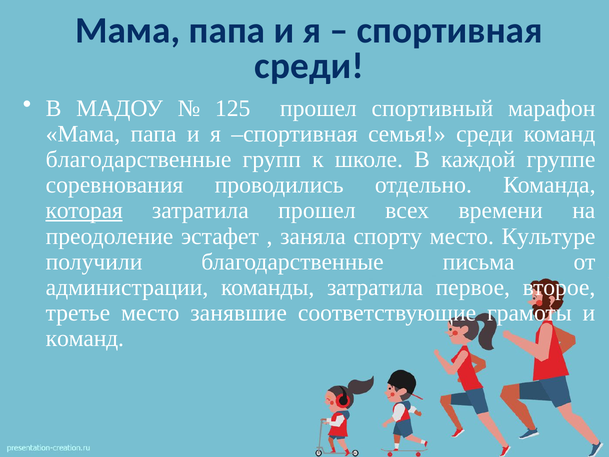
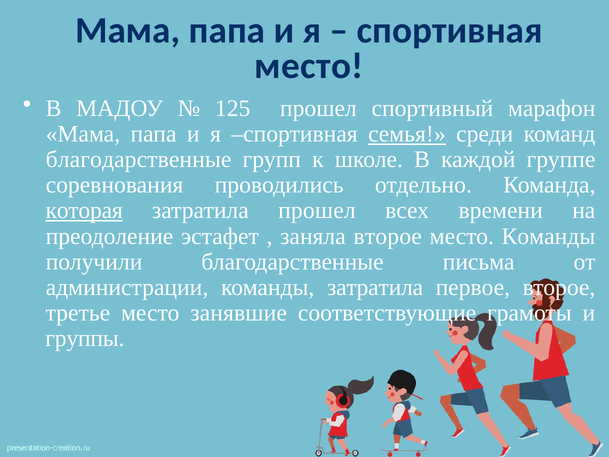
среди at (309, 66): среди -> место
семья underline: none -> present
заняла спорту: спорту -> второе
место Культуре: Культуре -> Команды
команд at (85, 338): команд -> группы
